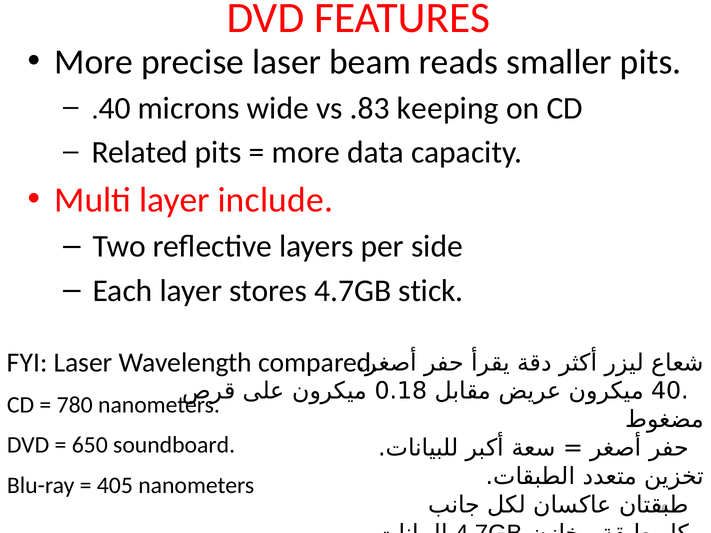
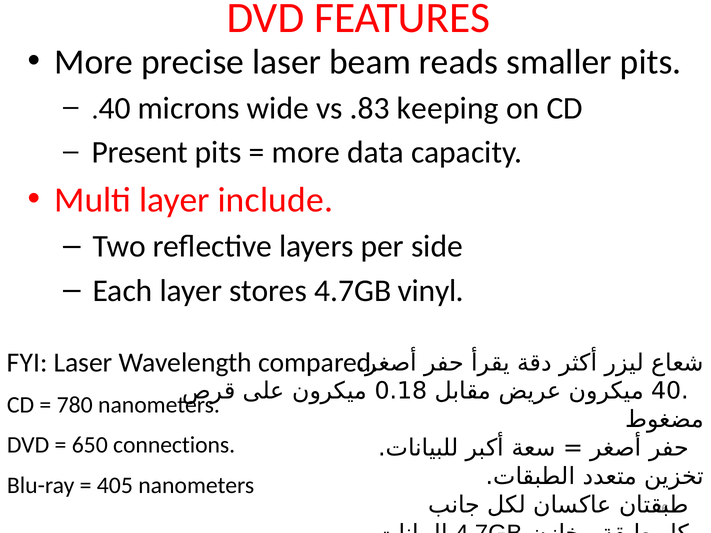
Related: Related -> Present
stick: stick -> vinyl
soundboard: soundboard -> connections
